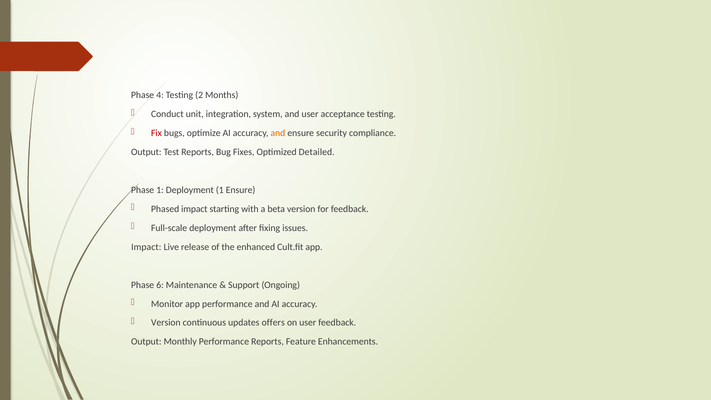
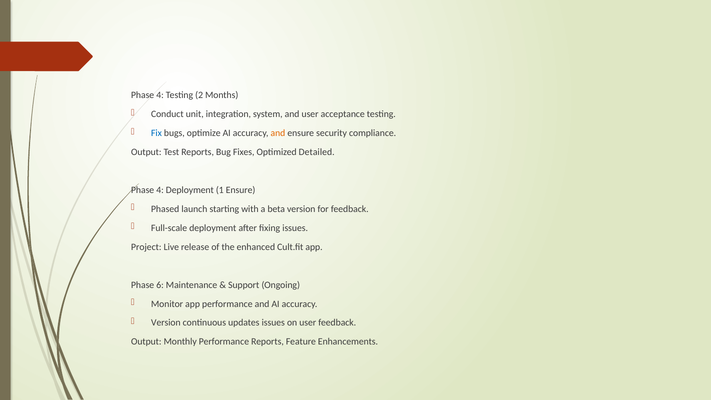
Fix colour: red -> blue
1 at (160, 190): 1 -> 4
Phased impact: impact -> launch
Impact at (146, 247): Impact -> Project
updates offers: offers -> issues
